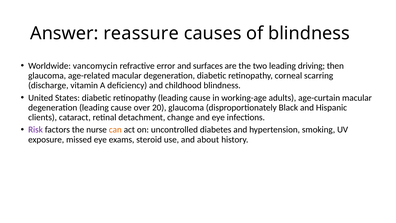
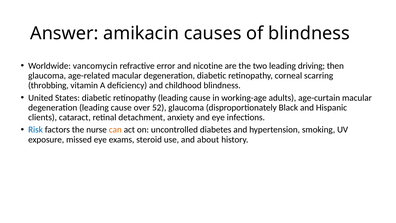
reassure: reassure -> amikacin
surfaces: surfaces -> nicotine
discharge: discharge -> throbbing
20: 20 -> 52
change: change -> anxiety
Risk colour: purple -> blue
